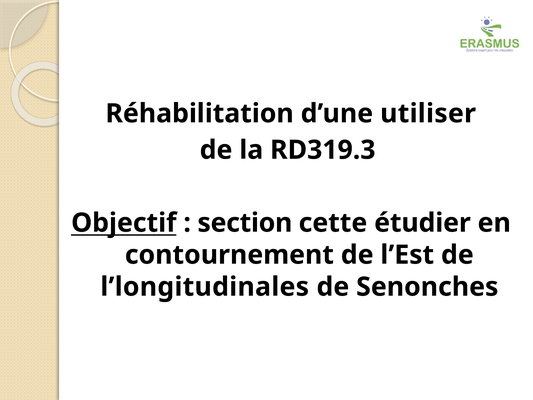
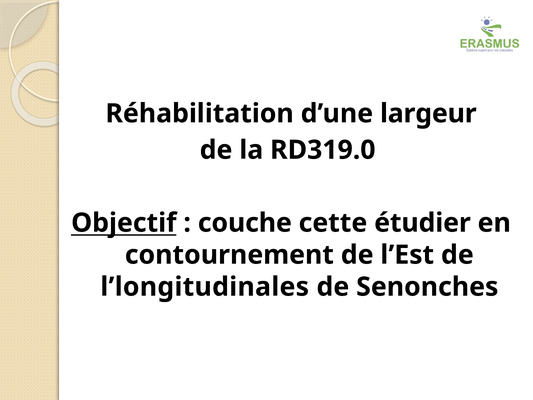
utiliser: utiliser -> largeur
RD319.3: RD319.3 -> RD319.0
section: section -> couche
